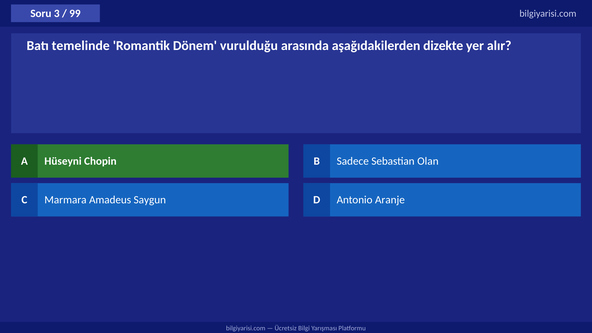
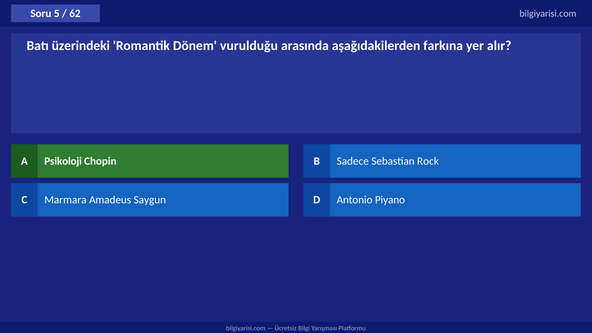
3: 3 -> 5
99: 99 -> 62
temelinde: temelinde -> üzerindeki
dizekte: dizekte -> farkına
Hüseyni: Hüseyni -> Psikoloji
Olan: Olan -> Rock
Aranje: Aranje -> Piyano
